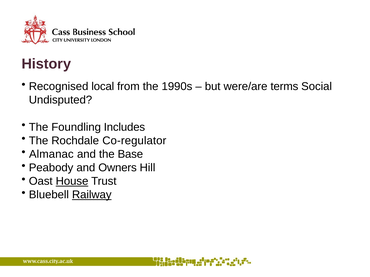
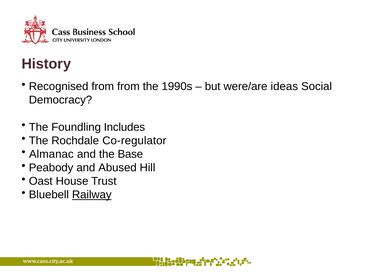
Recognised local: local -> from
terms: terms -> ideas
Undisputed: Undisputed -> Democracy
Owners: Owners -> Abused
House underline: present -> none
